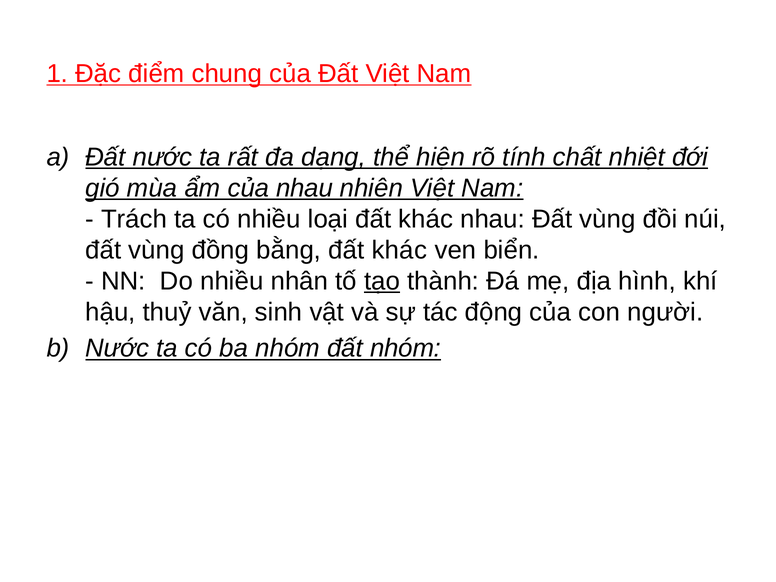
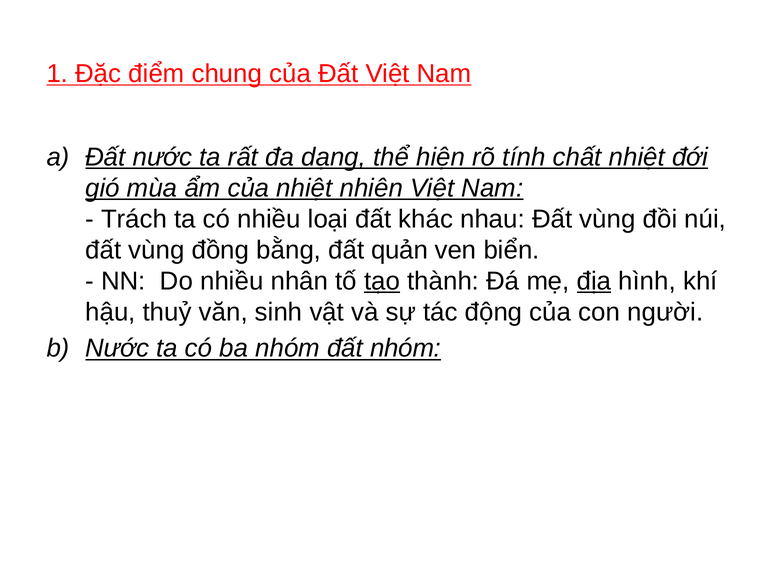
của nhau: nhau -> nhiệt
bằng đất khác: khác -> quản
địa underline: none -> present
